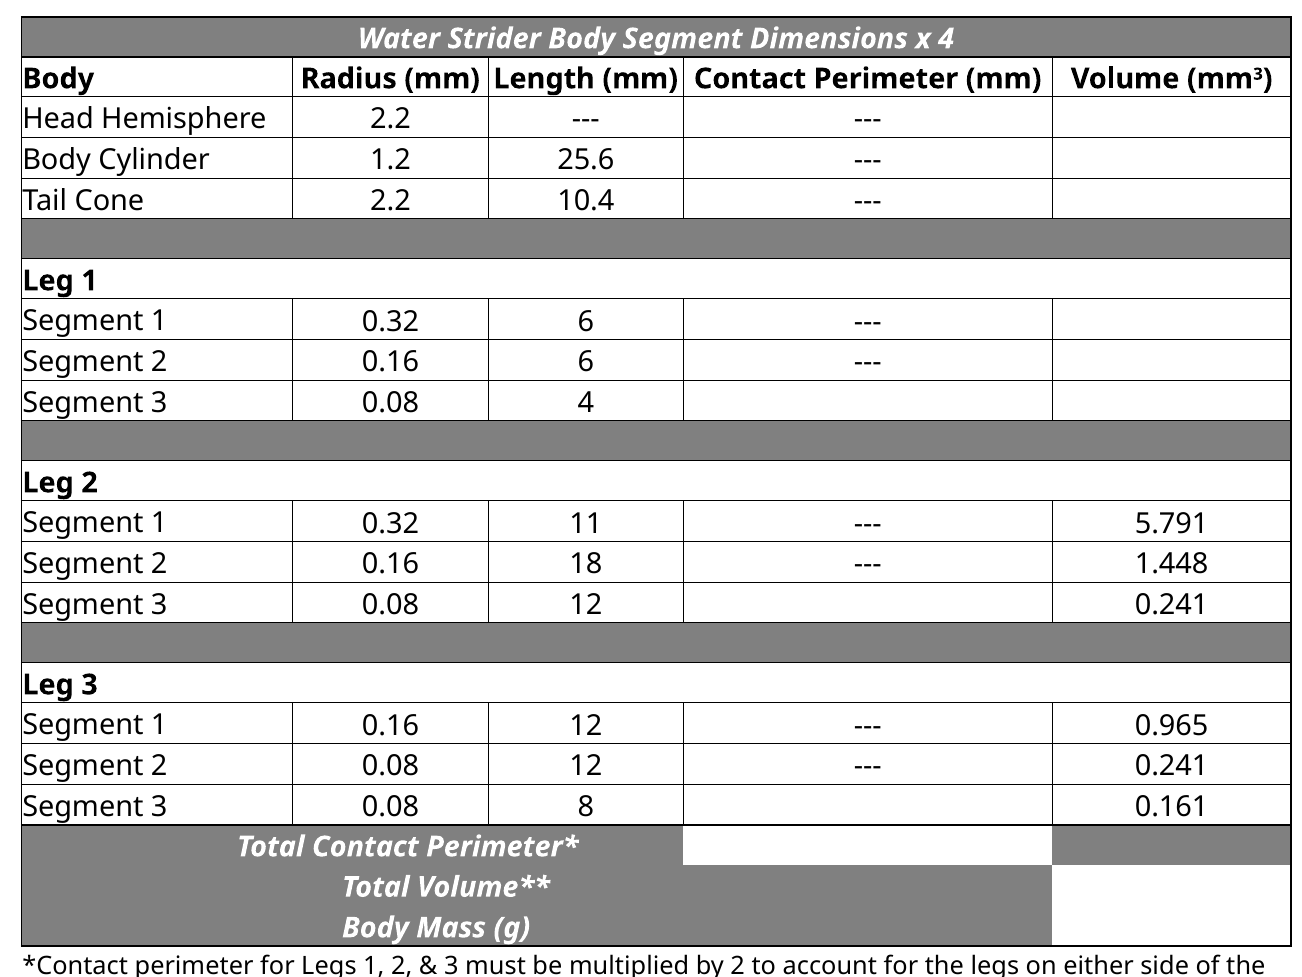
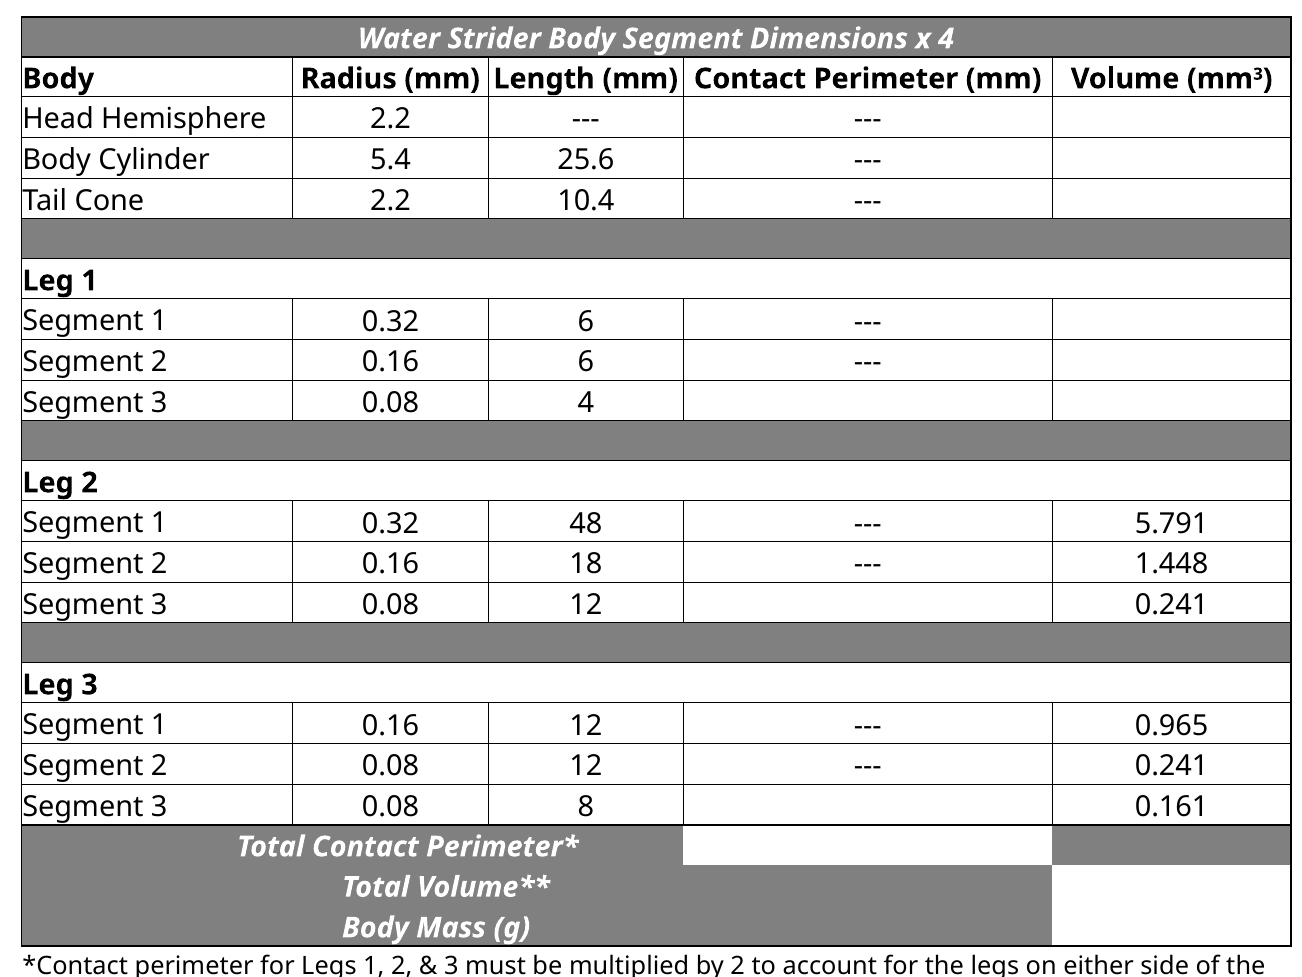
1.2: 1.2 -> 5.4
11: 11 -> 48
